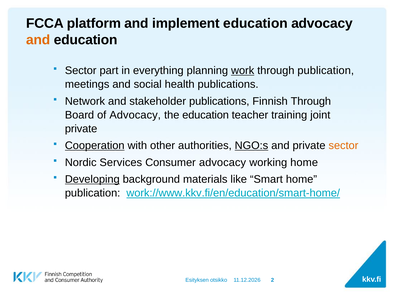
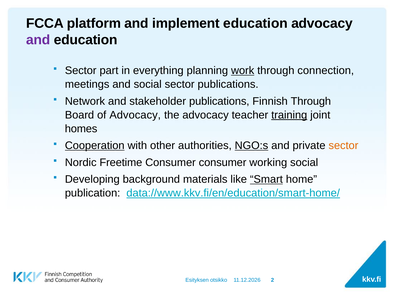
and at (38, 40) colour: orange -> purple
through publication: publication -> connection
social health: health -> sector
the education: education -> advocacy
training underline: none -> present
private at (81, 129): private -> homes
Services: Services -> Freetime
Consumer advocacy: advocacy -> consumer
working home: home -> social
Developing underline: present -> none
Smart underline: none -> present
work://www.kkv.fi/en/education/smart-home/: work://www.kkv.fi/en/education/smart-home/ -> data://www.kkv.fi/en/education/smart-home/
